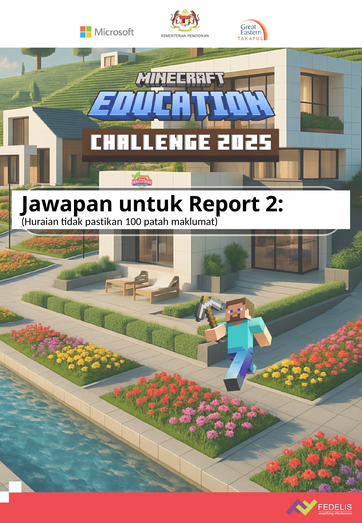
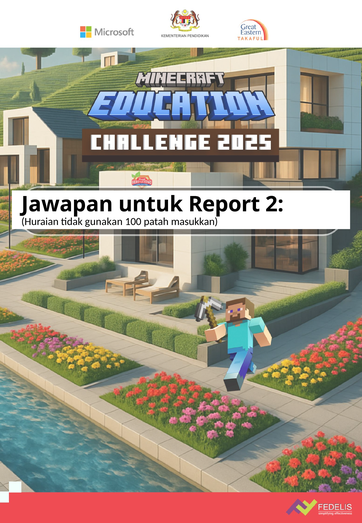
pastikan: pastikan -> gunakan
maklumat: maklumat -> masukkan
